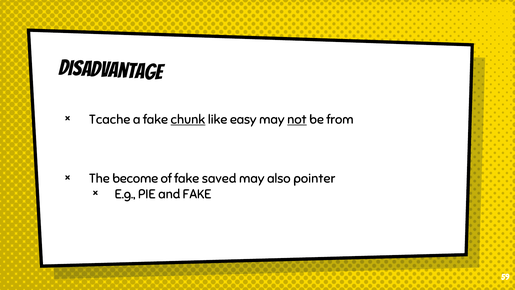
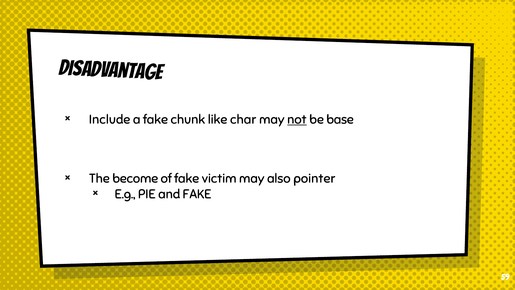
Tcache: Tcache -> Include
chunk underline: present -> none
easy: easy -> char
from: from -> base
saved: saved -> victim
